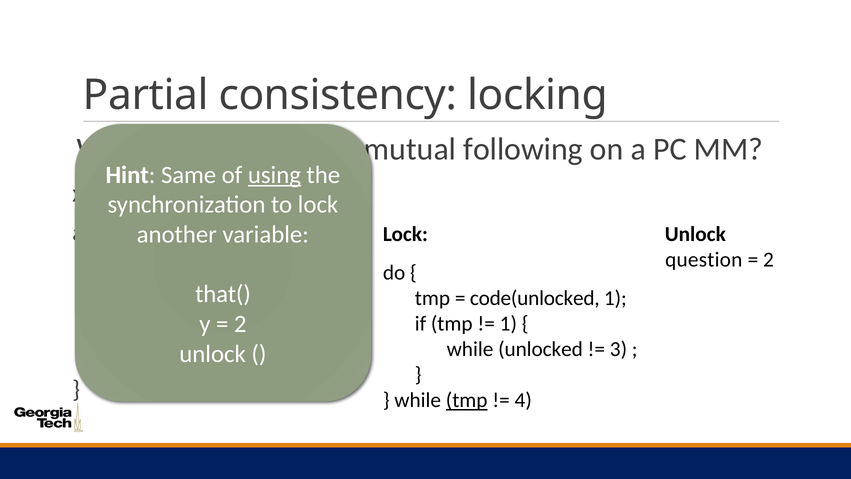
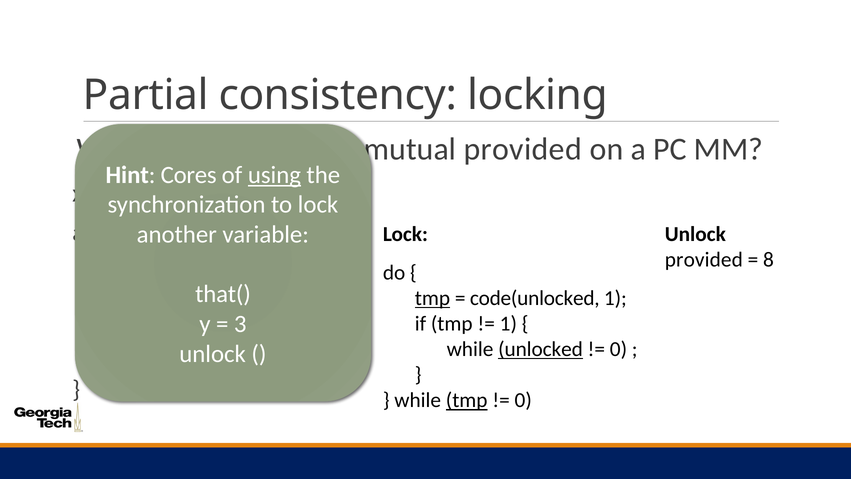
following at (523, 149): following -> provided
Same: Same -> Cores
question at (704, 260): question -> provided
2 at (768, 260): 2 -> 8
tmp at (432, 298) underline: none -> present
2 at (240, 324): 2 -> 3
unlocked underline: none -> present
3 at (618, 349): 3 -> 0
4 at (523, 400): 4 -> 0
